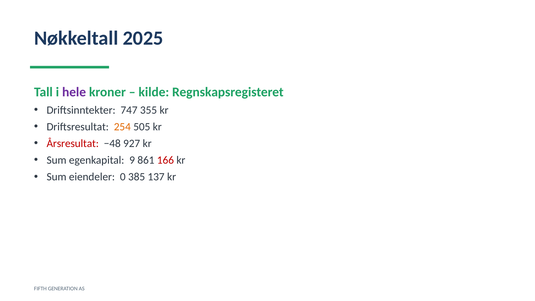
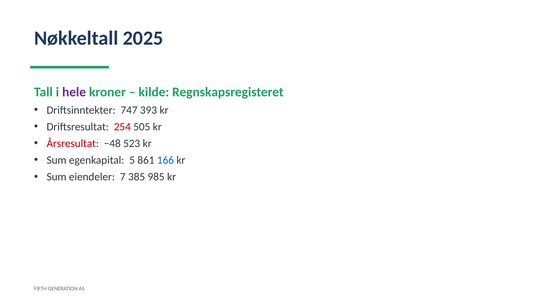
355: 355 -> 393
254 colour: orange -> red
927: 927 -> 523
9: 9 -> 5
166 colour: red -> blue
0: 0 -> 7
137: 137 -> 985
